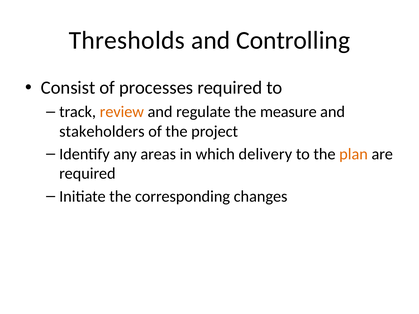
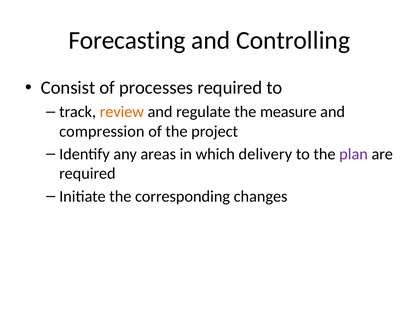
Thresholds: Thresholds -> Forecasting
stakeholders: stakeholders -> compression
plan colour: orange -> purple
